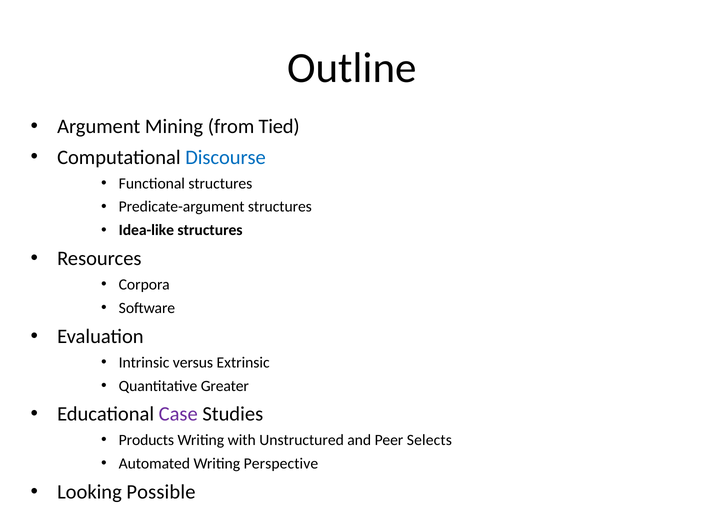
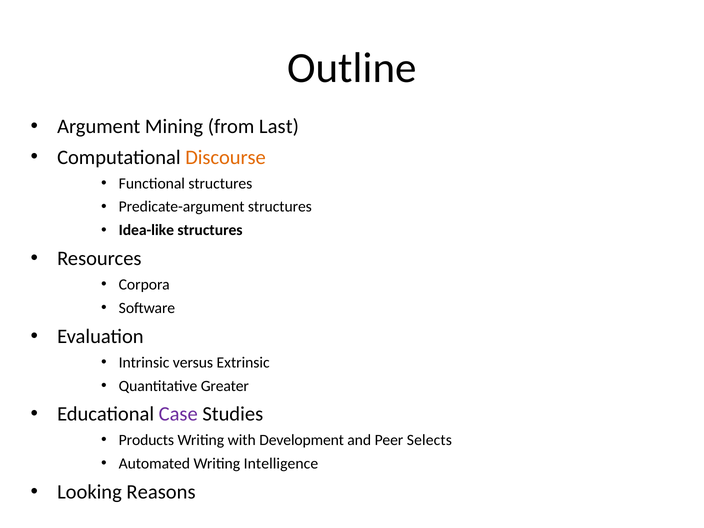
Tied: Tied -> Last
Discourse colour: blue -> orange
Unstructured: Unstructured -> Development
Perspective: Perspective -> Intelligence
Possible: Possible -> Reasons
